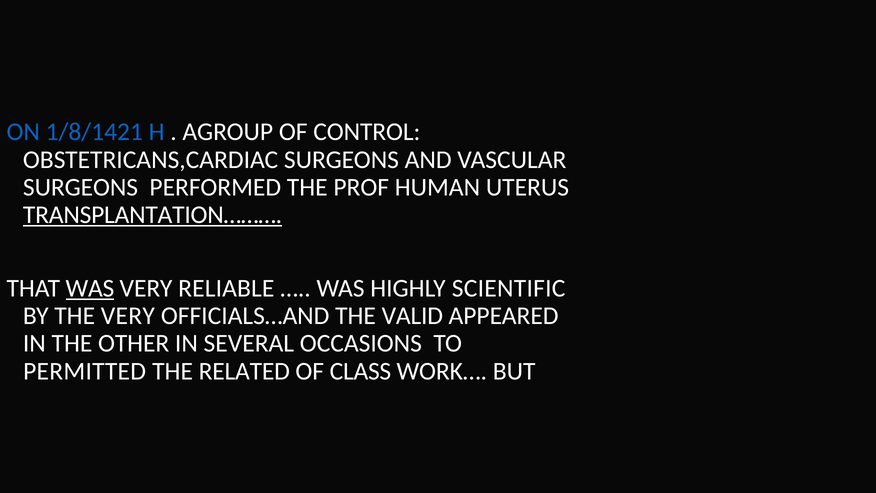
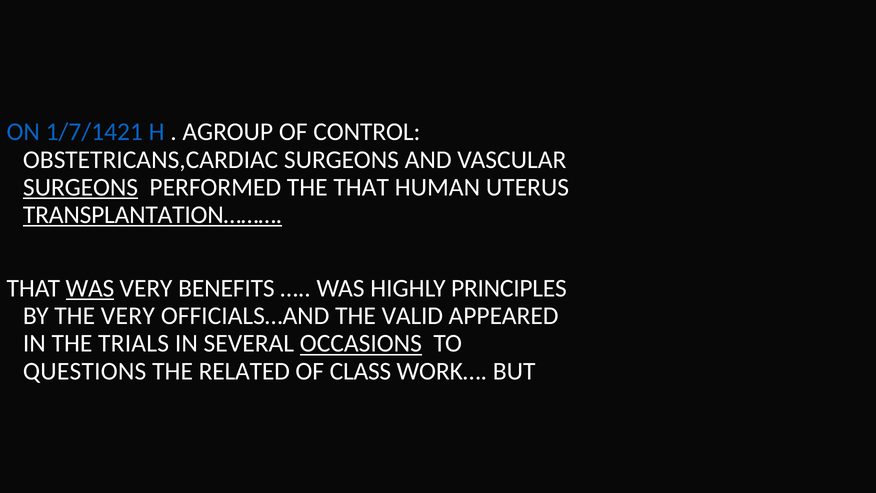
1/8/1421: 1/8/1421 -> 1/7/1421
SURGEONS at (81, 187) underline: none -> present
THE PROF: PROF -> THAT
RELIABLE: RELIABLE -> BENEFITS
SCIENTIFIC: SCIENTIFIC -> PRINCIPLES
OTHER: OTHER -> TRIALS
OCCASIONS underline: none -> present
PERMITTED: PERMITTED -> QUESTIONS
